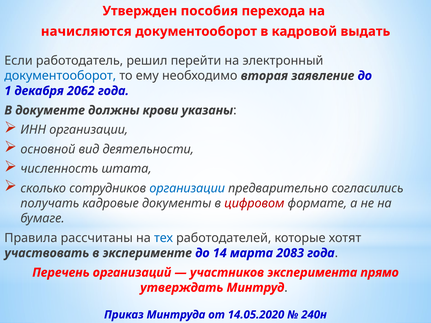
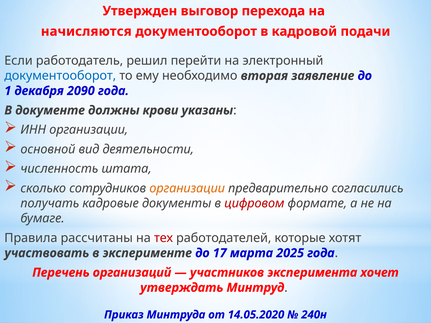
пособия: пособия -> выговор
выдать: выдать -> подачи
2062: 2062 -> 2090
организации at (187, 188) colour: blue -> orange
тех colour: blue -> red
14: 14 -> 17
2083: 2083 -> 2025
прямо: прямо -> хочет
